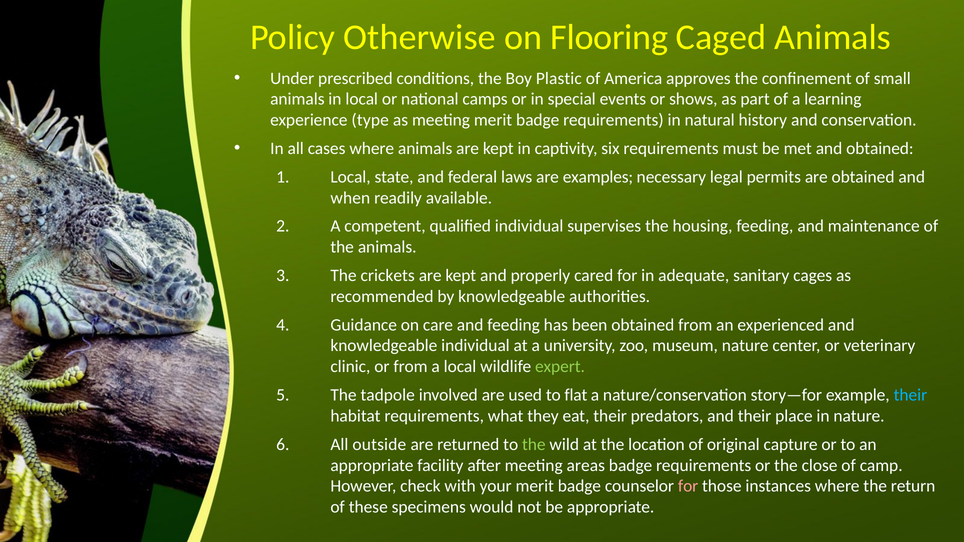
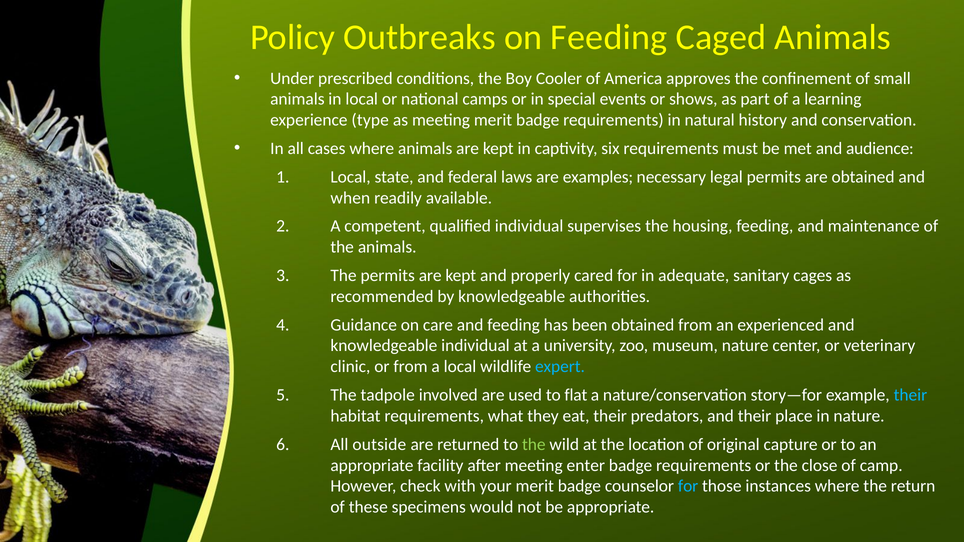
Otherwise: Otherwise -> Outbreaks
on Flooring: Flooring -> Feeding
Plastic: Plastic -> Cooler
and obtained: obtained -> audience
The crickets: crickets -> permits
expert colour: light green -> light blue
areas: areas -> enter
for at (688, 486) colour: pink -> light blue
